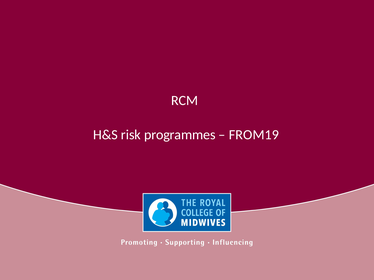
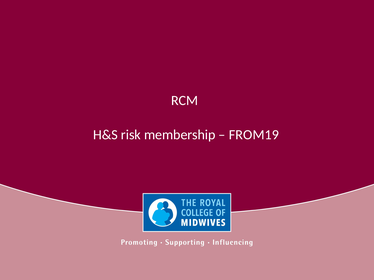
programmes: programmes -> membership
